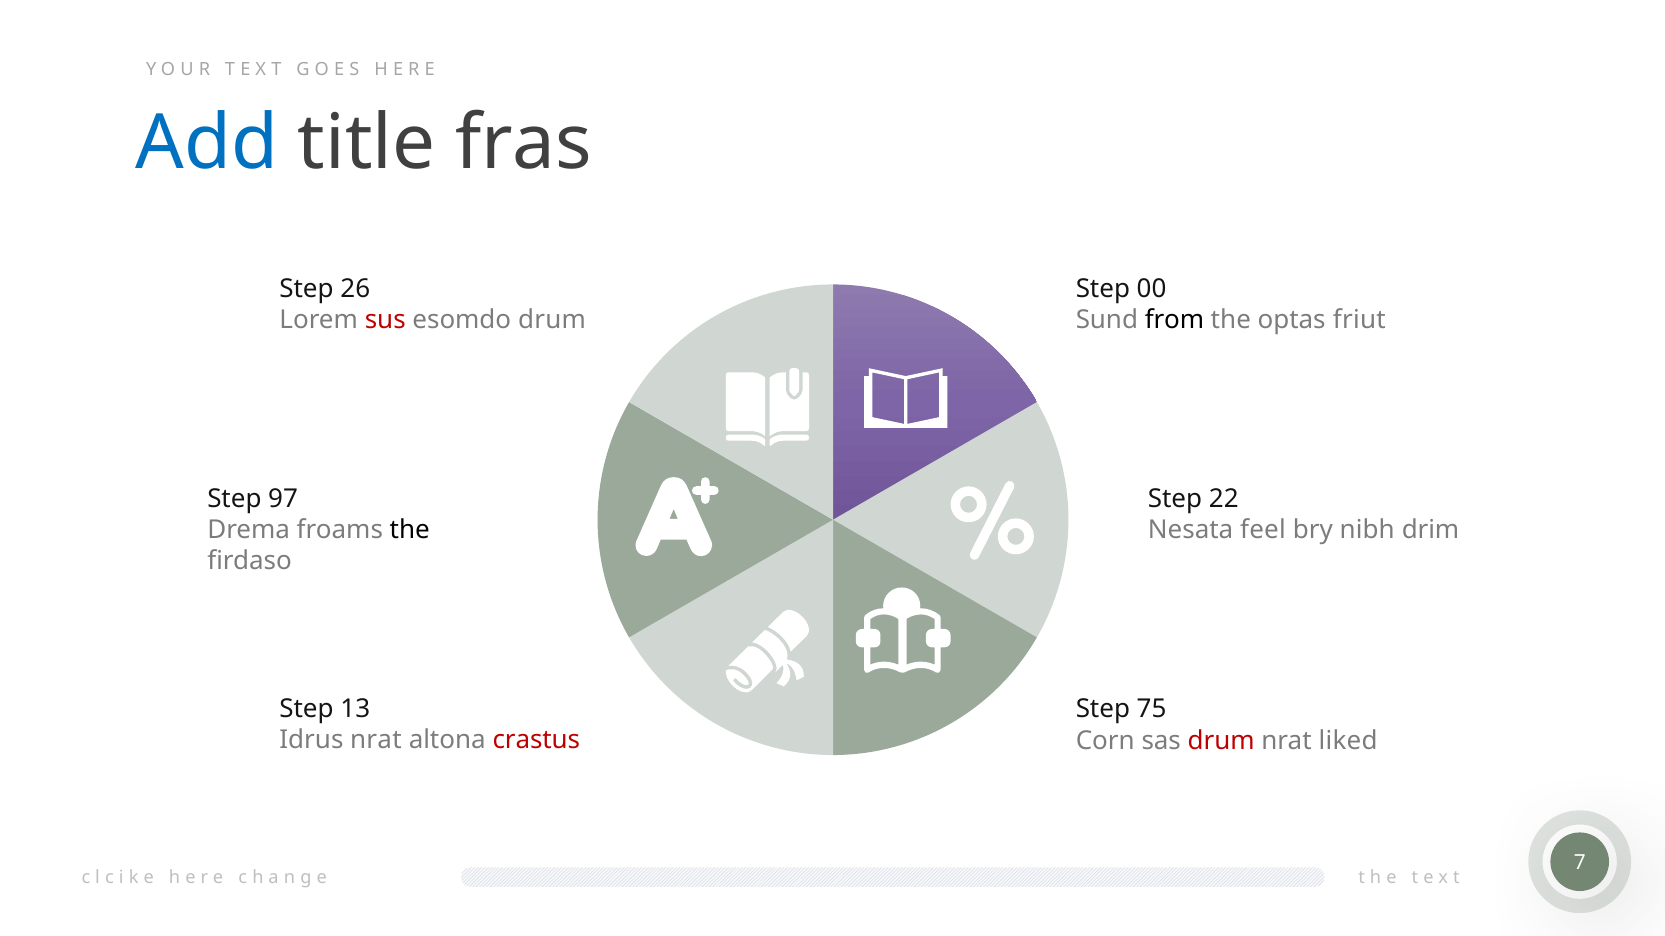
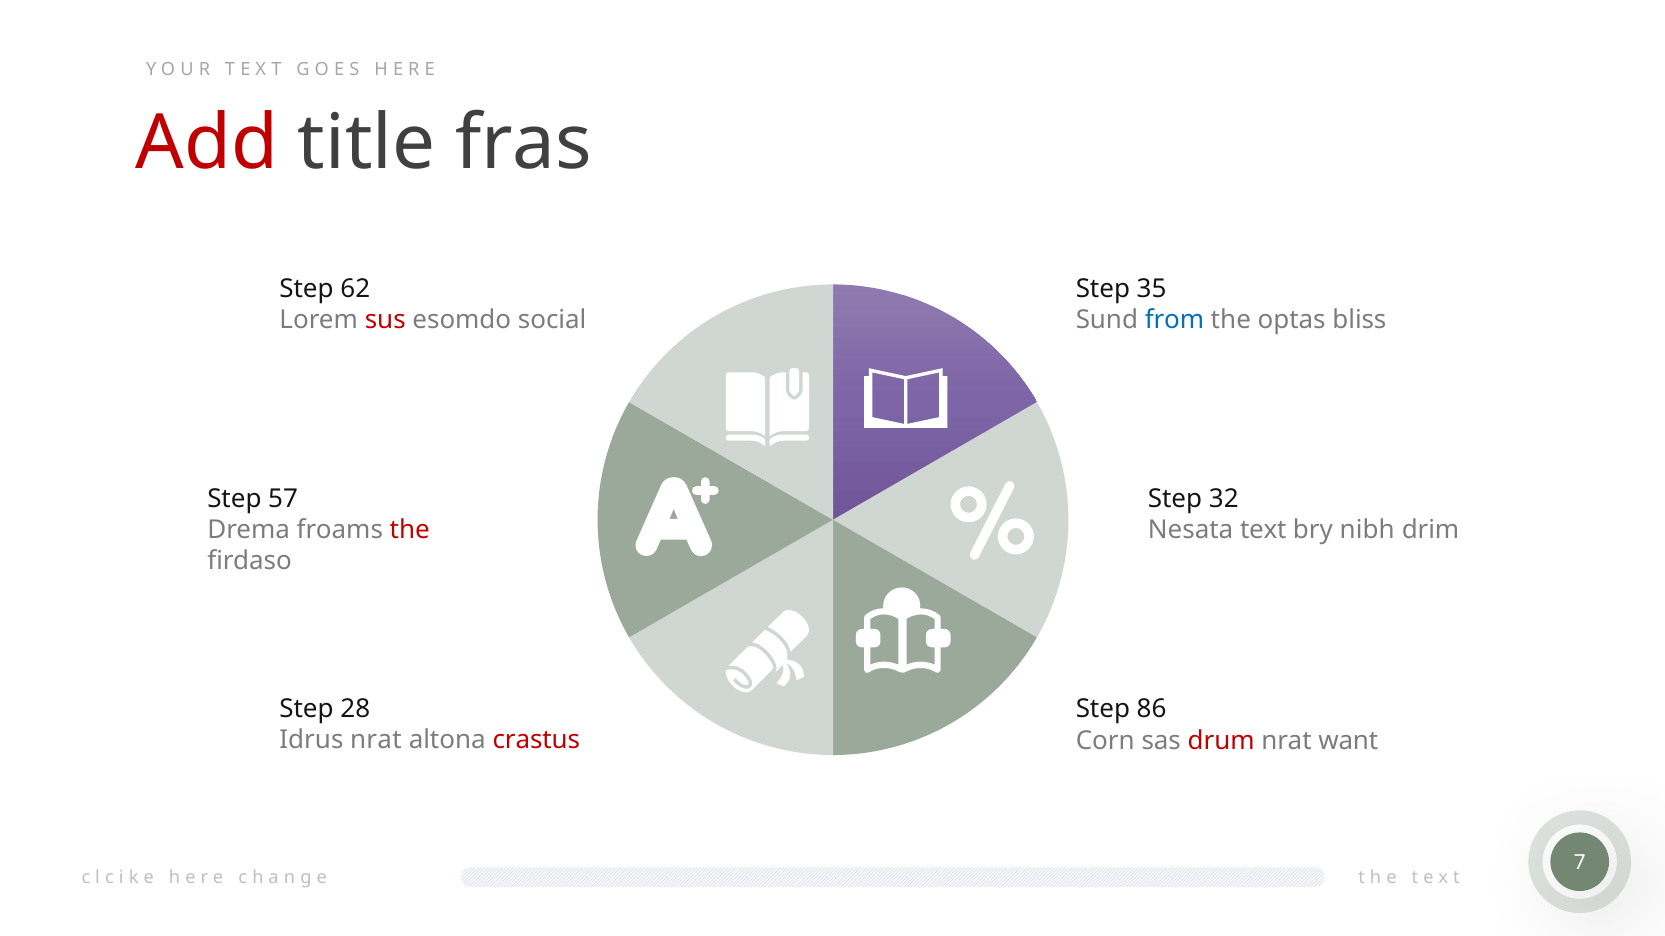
Add colour: blue -> red
26: 26 -> 62
00: 00 -> 35
esomdo drum: drum -> social
from colour: black -> blue
friut: friut -> bliss
97: 97 -> 57
22: 22 -> 32
the at (410, 530) colour: black -> red
feel: feel -> text
13: 13 -> 28
75: 75 -> 86
liked: liked -> want
